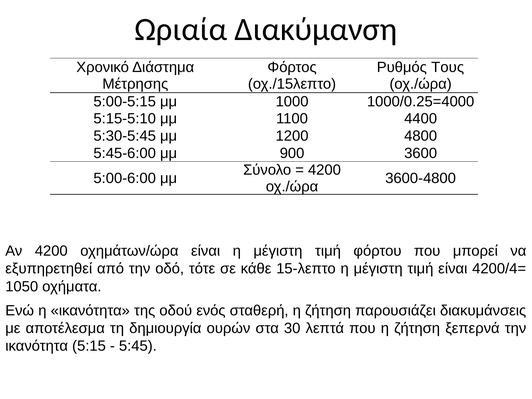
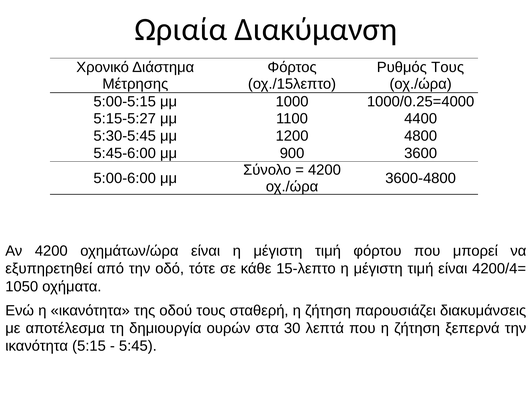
5:15-5:10: 5:15-5:10 -> 5:15-5:27
οδού ενός: ενός -> τους
